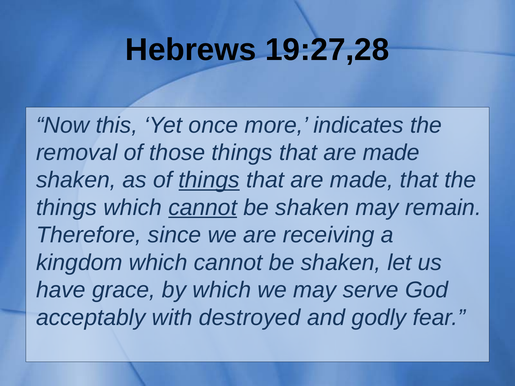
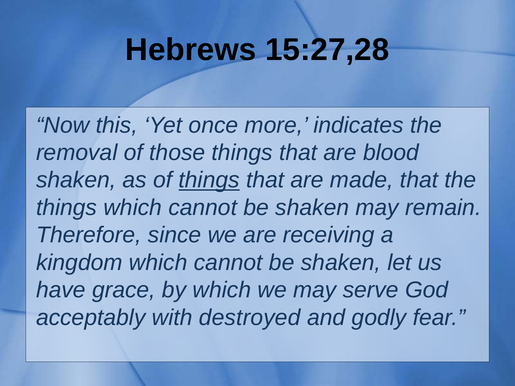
19:27,28: 19:27,28 -> 15:27,28
made at (391, 153): made -> blood
cannot at (203, 208) underline: present -> none
